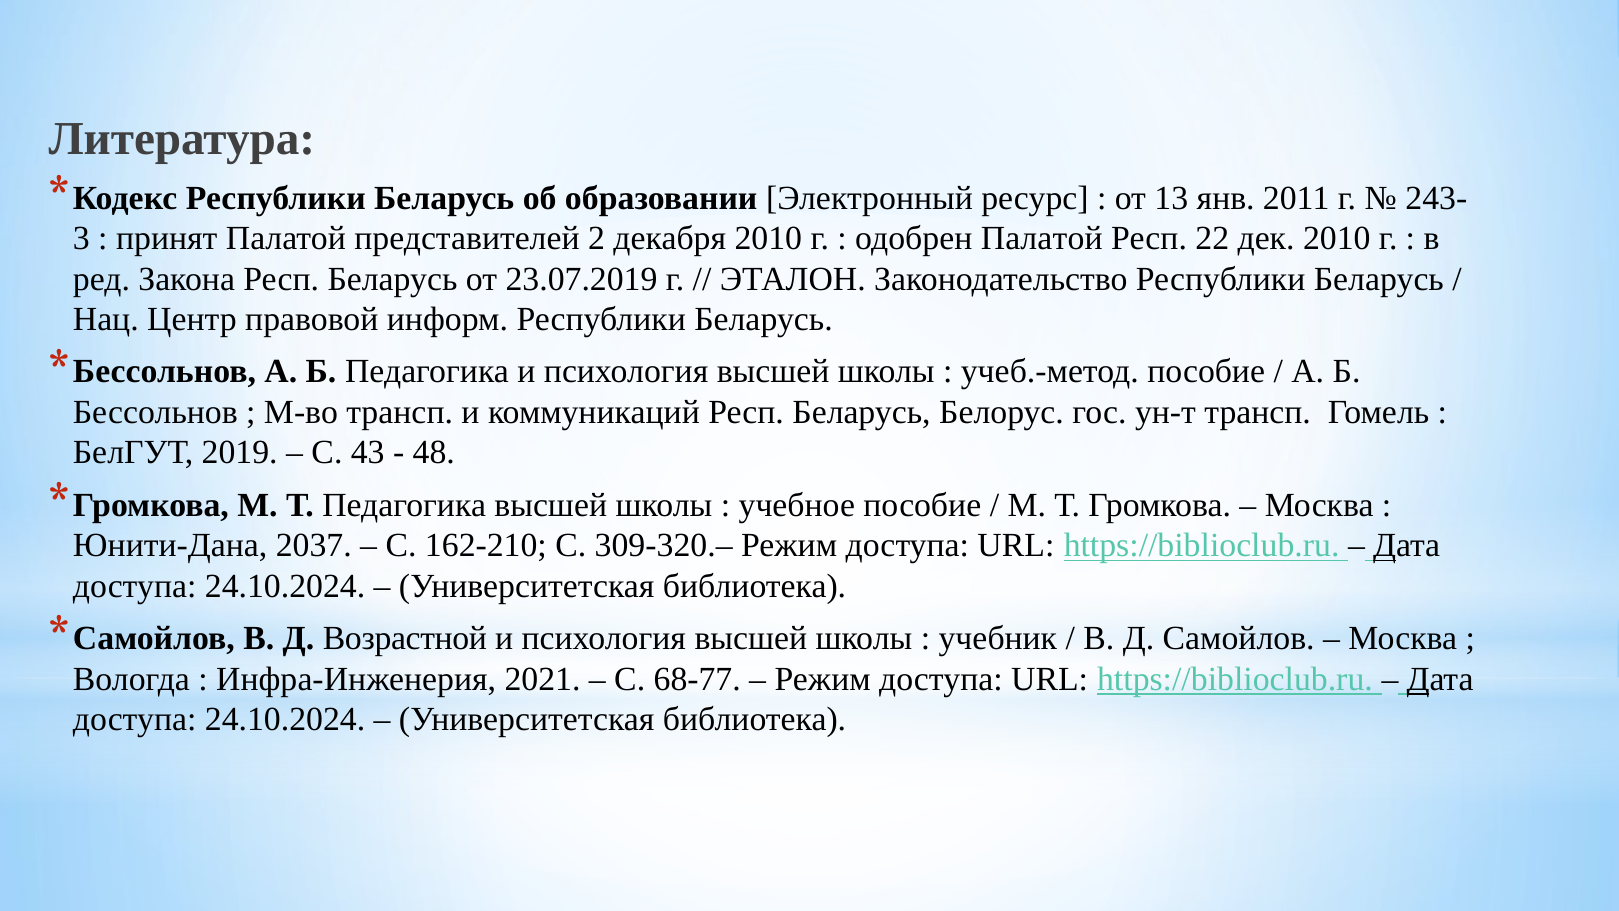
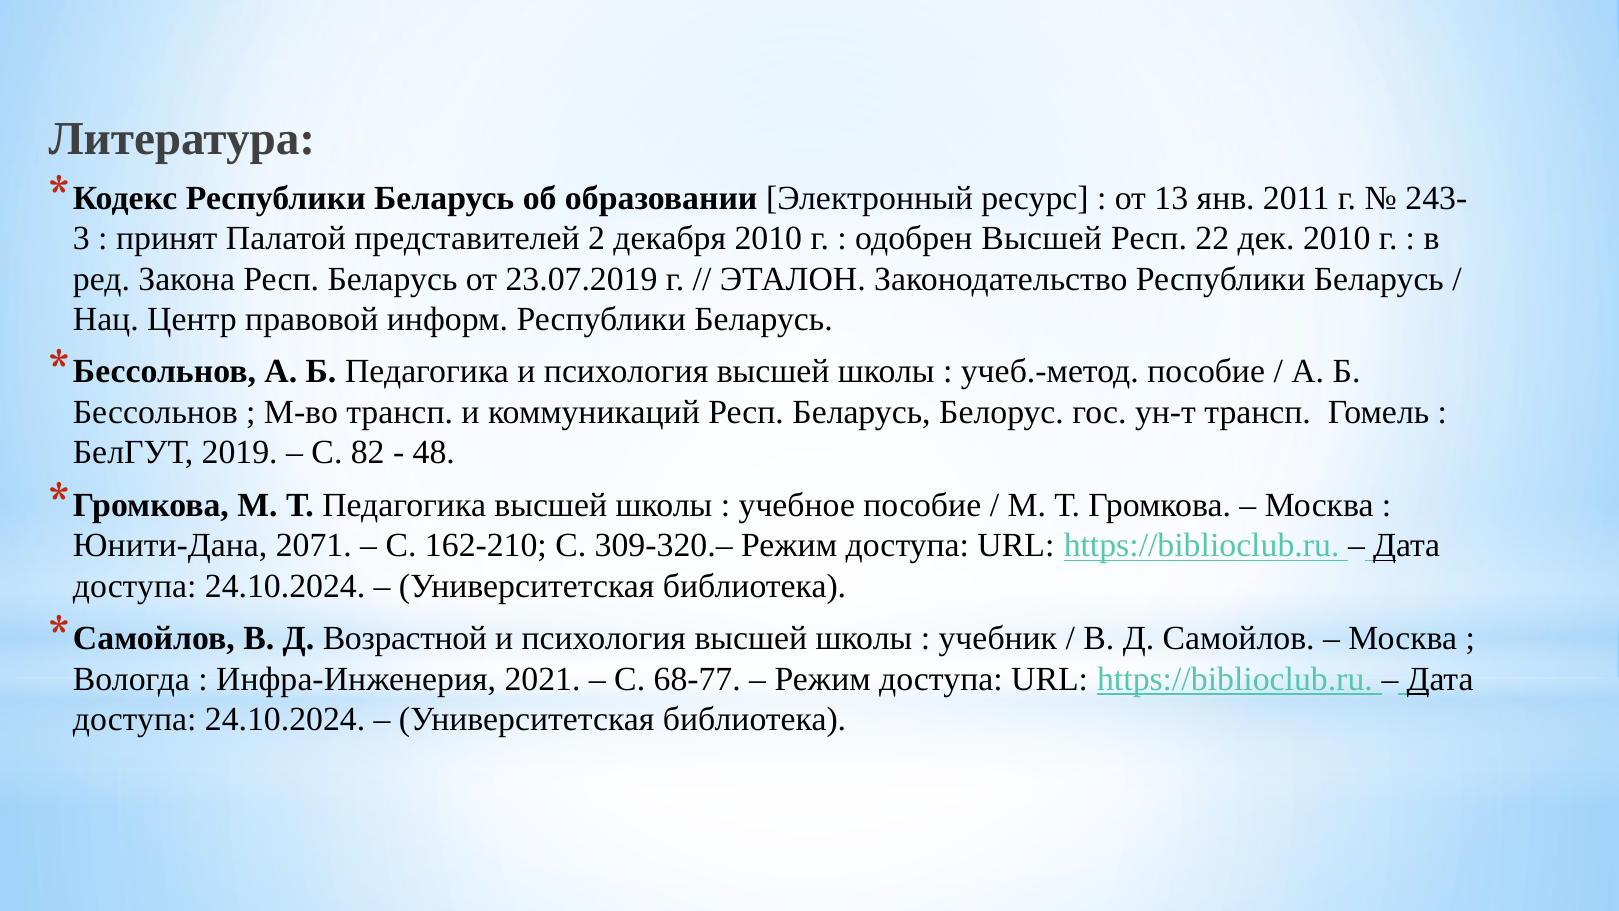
одобрен Палатой: Палатой -> Высшей
43: 43 -> 82
2037: 2037 -> 2071
